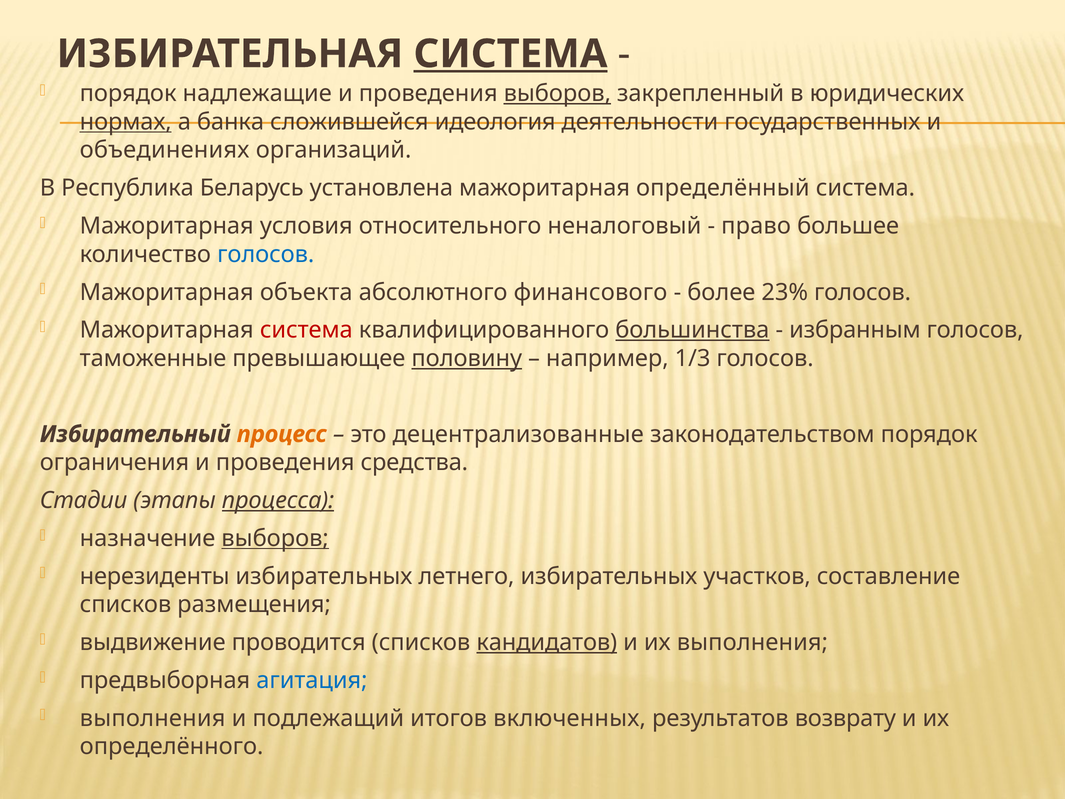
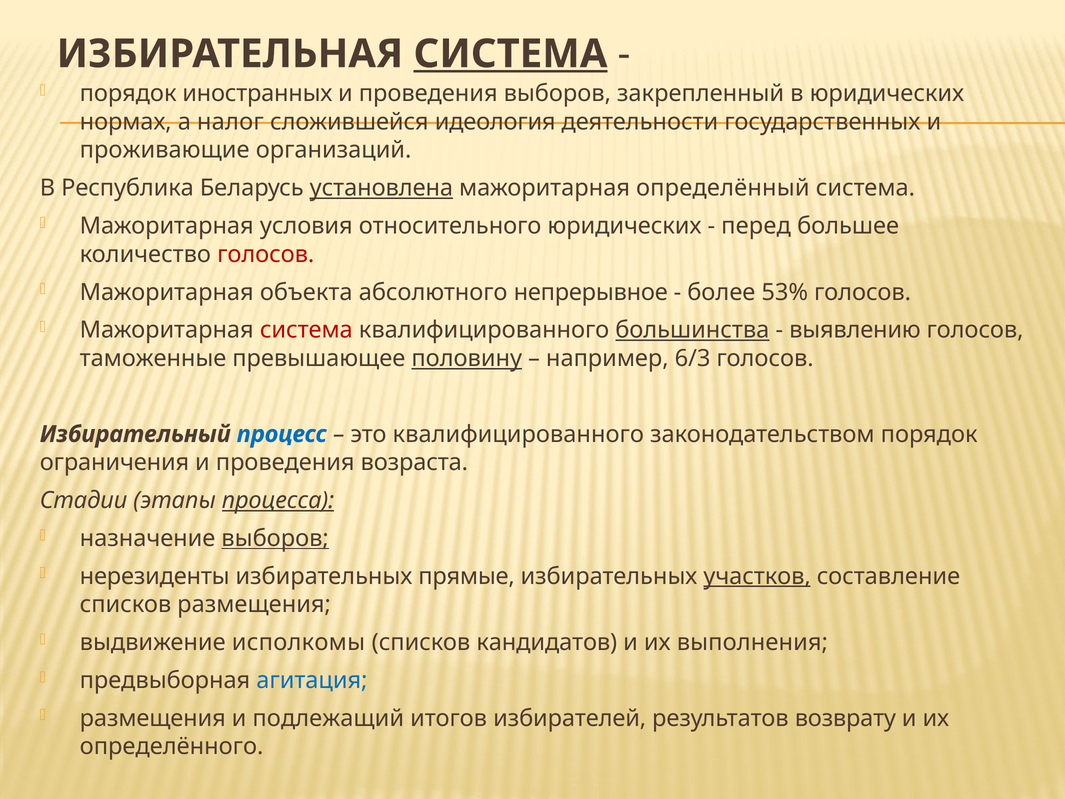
надлежащие: надлежащие -> иностранных
выборов at (557, 93) underline: present -> none
нормах underline: present -> none
банка: банка -> налог
объединениях: объединениях -> проживающие
установлена underline: none -> present
относительного неналоговый: неналоговый -> юридических
право: право -> перед
голосов at (266, 254) colour: blue -> red
финансового: финансового -> непрерывное
23%: 23% -> 53%
избранным: избранным -> выявлению
1/3: 1/3 -> 6/3
процесс colour: orange -> blue
это децентрализованные: децентрализованные -> квалифицированного
средства: средства -> возраста
летнего: летнего -> прямые
участков underline: none -> present
проводится: проводится -> исполкомы
кандидатов underline: present -> none
выполнения at (153, 718): выполнения -> размещения
включенных: включенных -> избирателей
